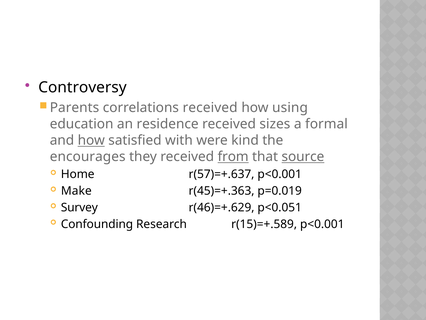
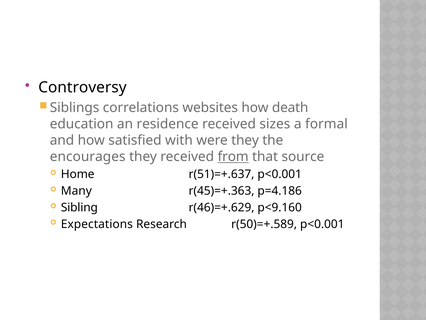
Parents: Parents -> Siblings
correlations received: received -> websites
using: using -> death
how at (91, 140) underline: present -> none
were kind: kind -> they
source underline: present -> none
r(57)=+.637: r(57)=+.637 -> r(51)=+.637
Make: Make -> Many
p=0.019: p=0.019 -> p=4.186
Survey: Survey -> Sibling
p<0.051: p<0.051 -> p<9.160
Confounding: Confounding -> Expectations
r(15)=+.589: r(15)=+.589 -> r(50)=+.589
